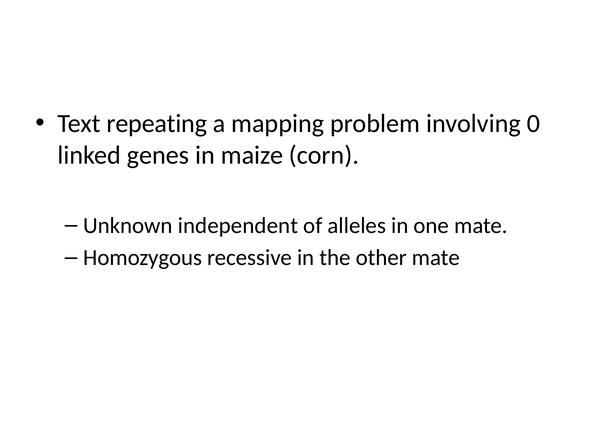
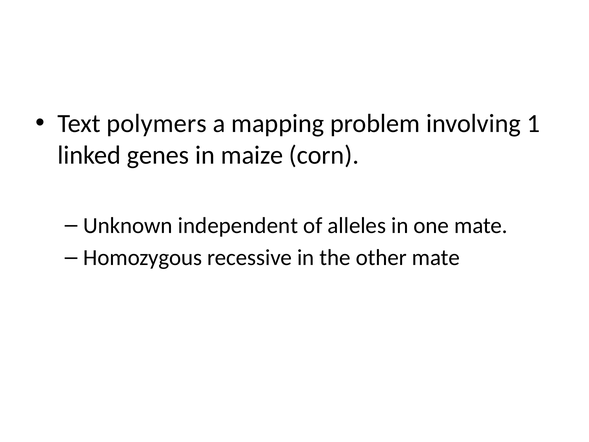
repeating: repeating -> polymers
0: 0 -> 1
